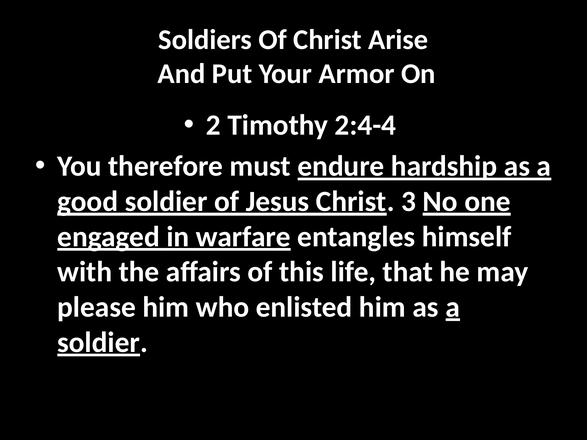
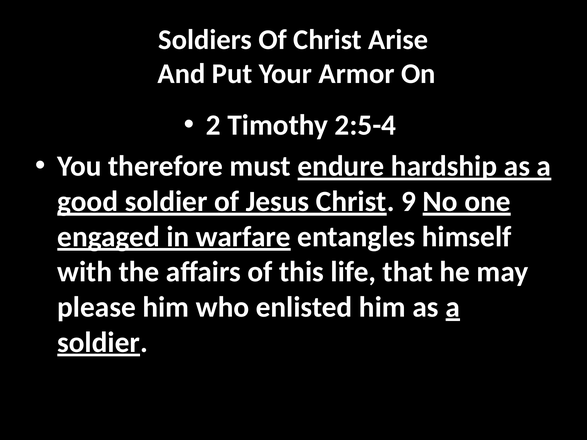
2:4-4: 2:4-4 -> 2:5-4
3: 3 -> 9
